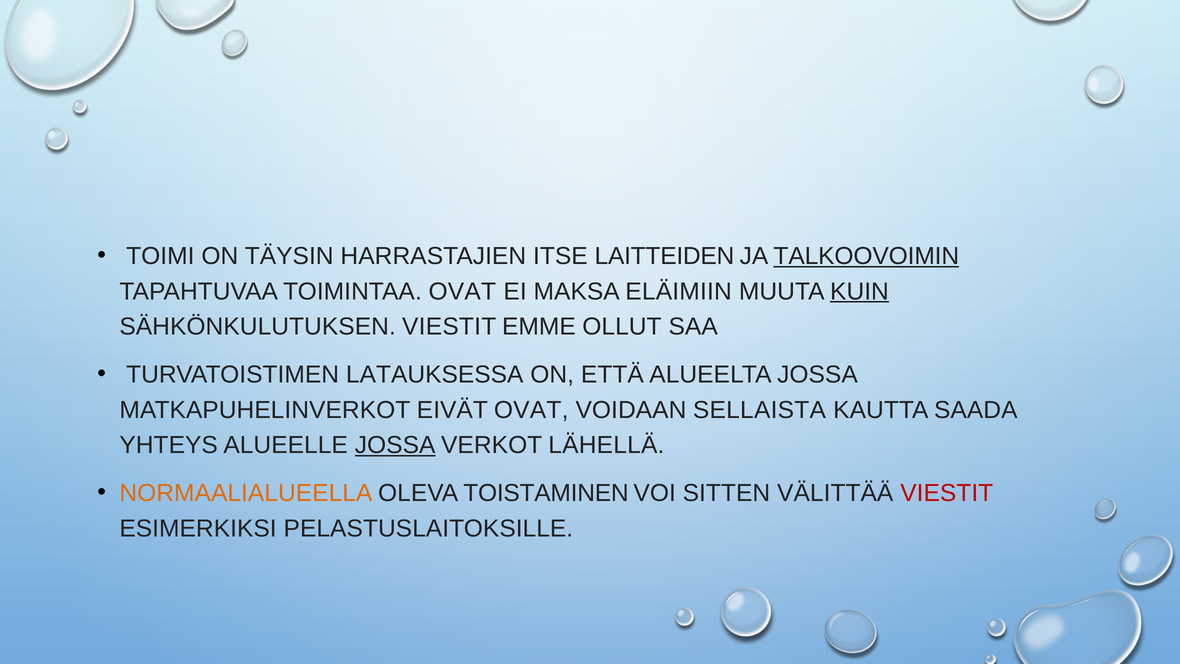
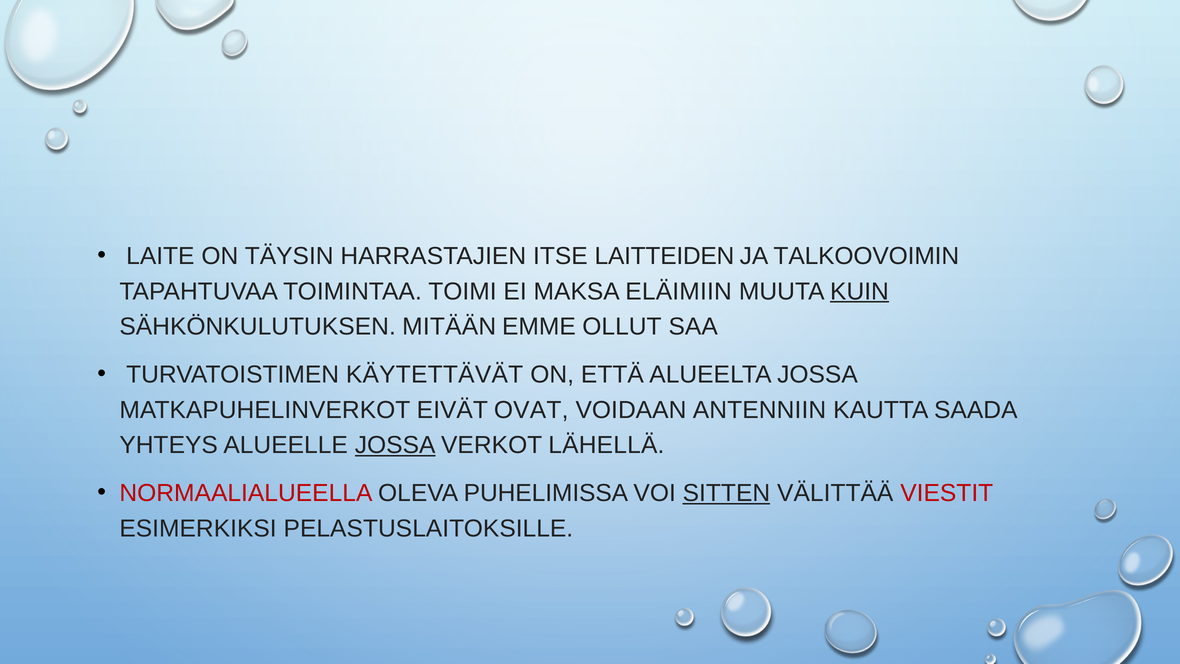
TOIMI: TOIMI -> LAITE
TALKOOVOIMIN underline: present -> none
TOIMINTAA OVAT: OVAT -> TOIMI
SÄHKÖNKULUTUKSEN VIESTIT: VIESTIT -> MITÄÄN
LATAUKSESSA: LATAUKSESSA -> KÄYTETTÄVÄT
SELLAISTA: SELLAISTA -> ANTENNIIN
NORMAALIALUEELLA colour: orange -> red
TOISTAMINEN: TOISTAMINEN -> PUHELIMISSA
SITTEN underline: none -> present
